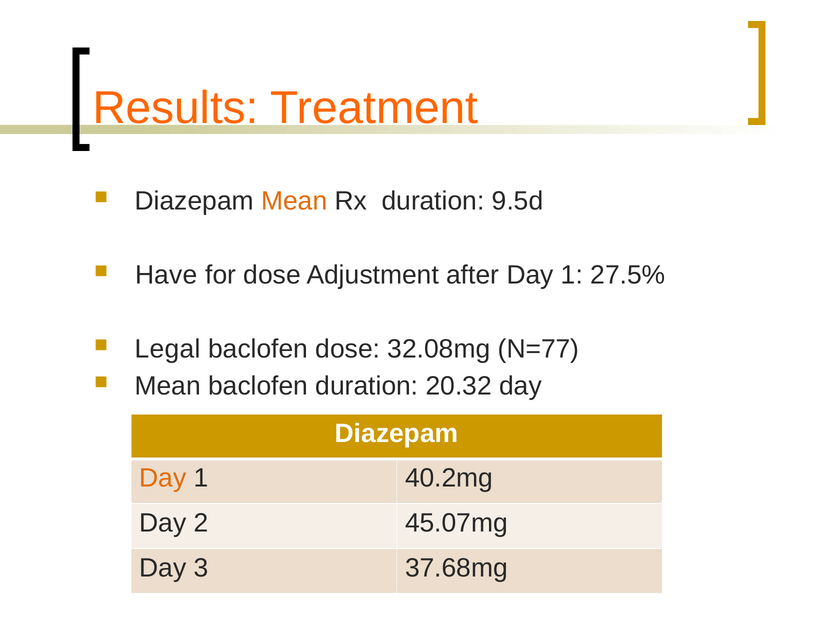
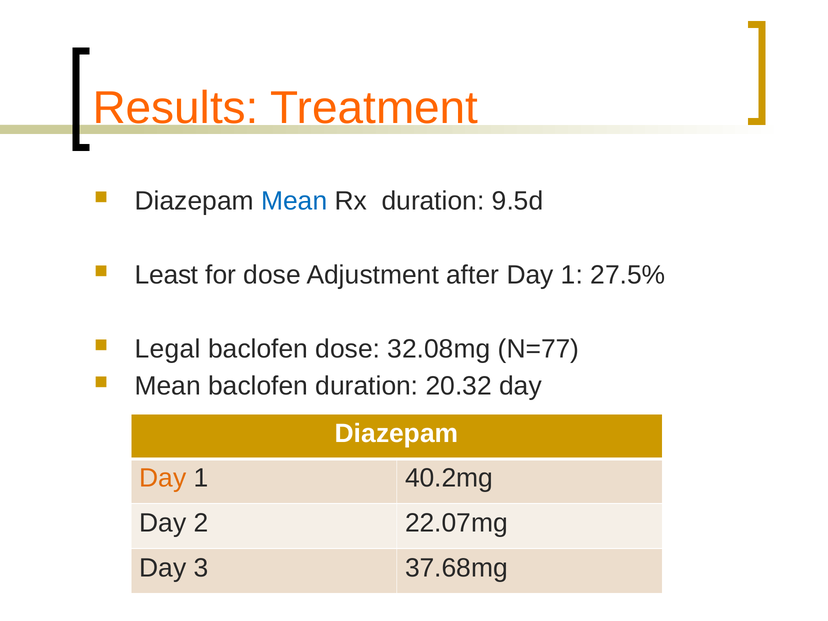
Mean at (294, 201) colour: orange -> blue
Have: Have -> Least
45.07mg: 45.07mg -> 22.07mg
